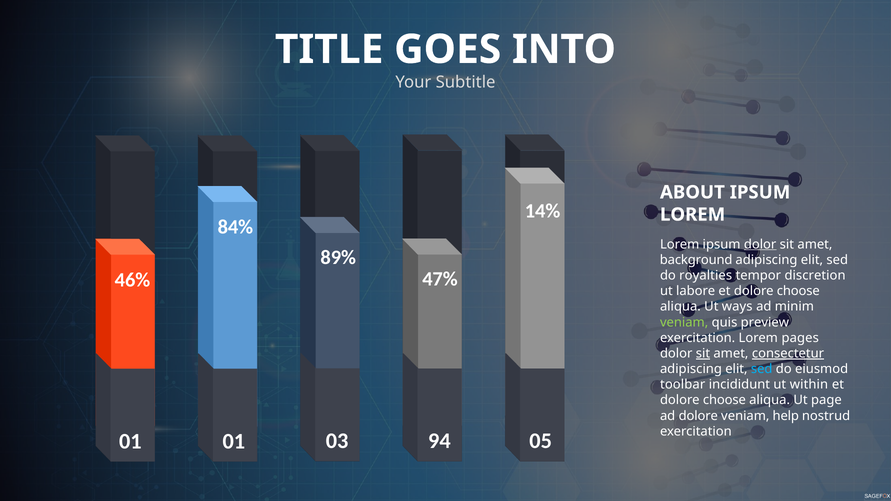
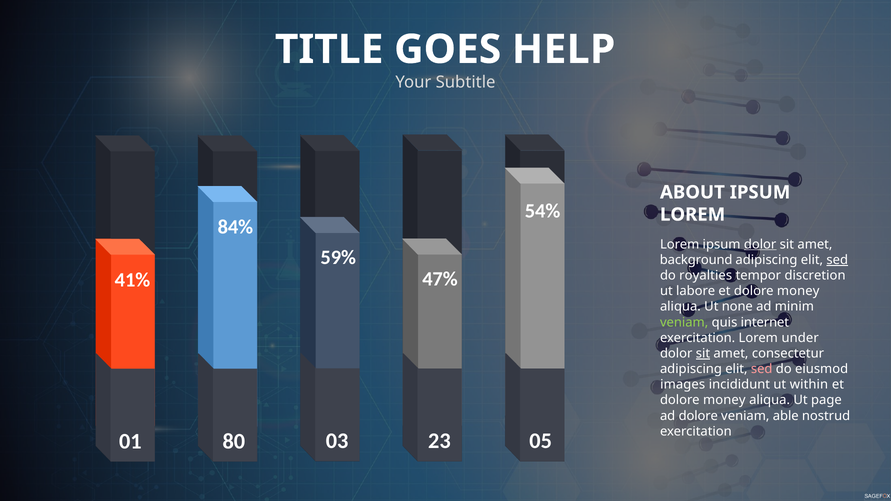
INTO: INTO -> HELP
14%: 14% -> 54%
89%: 89% -> 59%
sed at (837, 260) underline: none -> present
46%: 46% -> 41%
labore et dolore choose: choose -> money
ways: ways -> none
preview: preview -> internet
pages: pages -> under
consectetur underline: present -> none
sed at (762, 369) colour: light blue -> pink
toolbar: toolbar -> images
choose at (724, 400): choose -> money
help: help -> able
01 01: 01 -> 80
94: 94 -> 23
